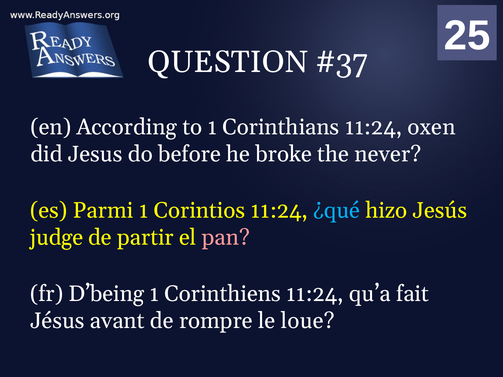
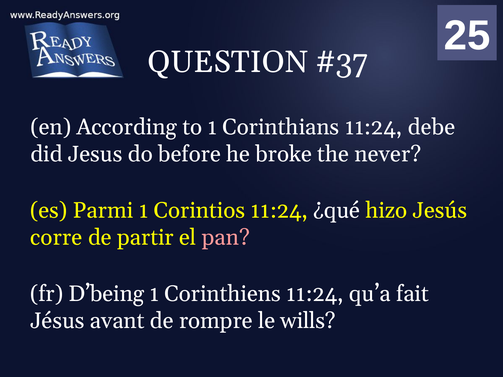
oxen: oxen -> debe
¿qué colour: light blue -> white
judge: judge -> corre
loue: loue -> wills
